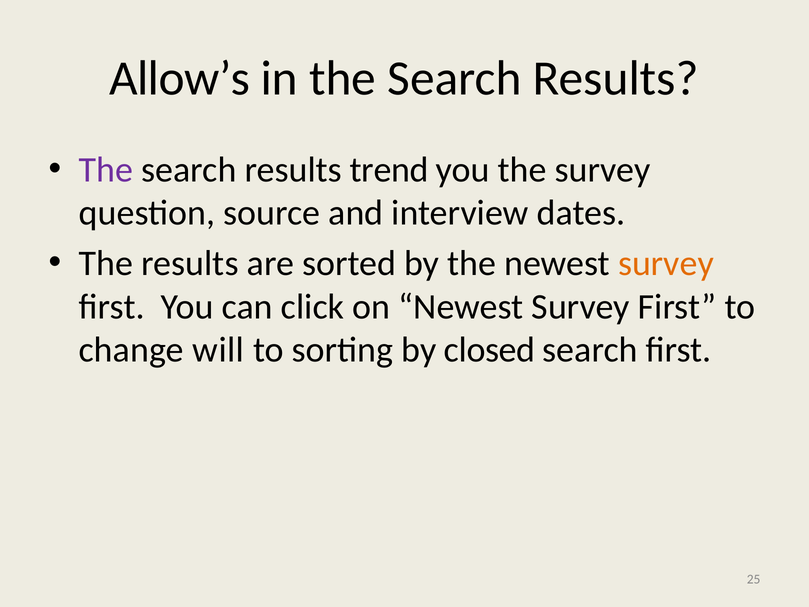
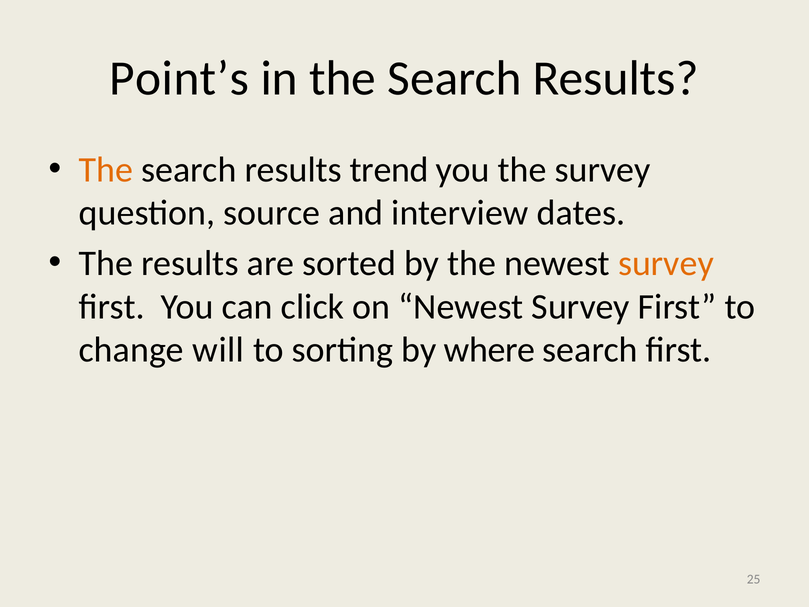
Allow’s: Allow’s -> Point’s
The at (106, 170) colour: purple -> orange
closed: closed -> where
